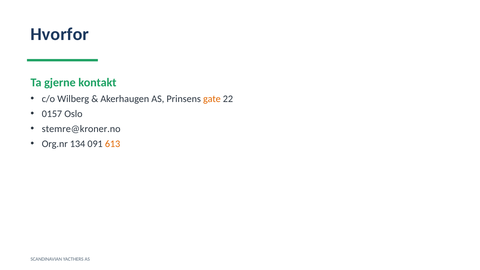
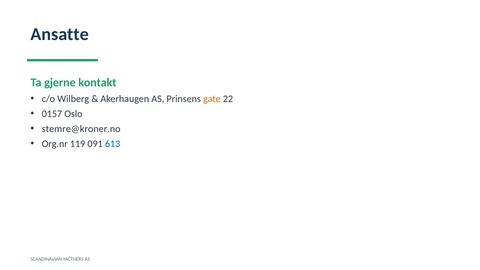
Hvorfor: Hvorfor -> Ansatte
134: 134 -> 119
613 colour: orange -> blue
